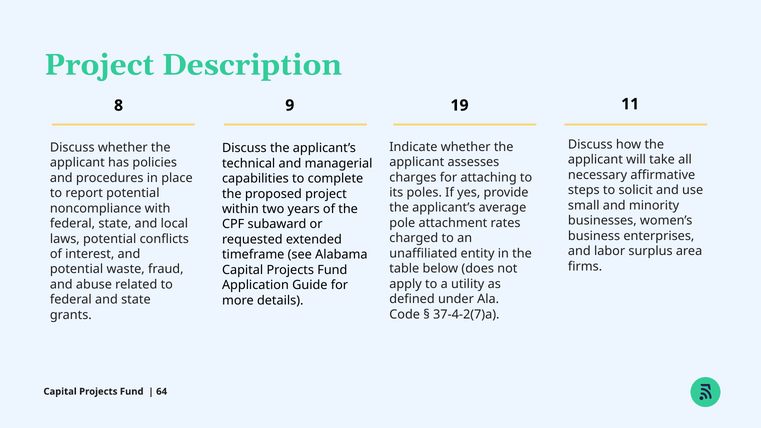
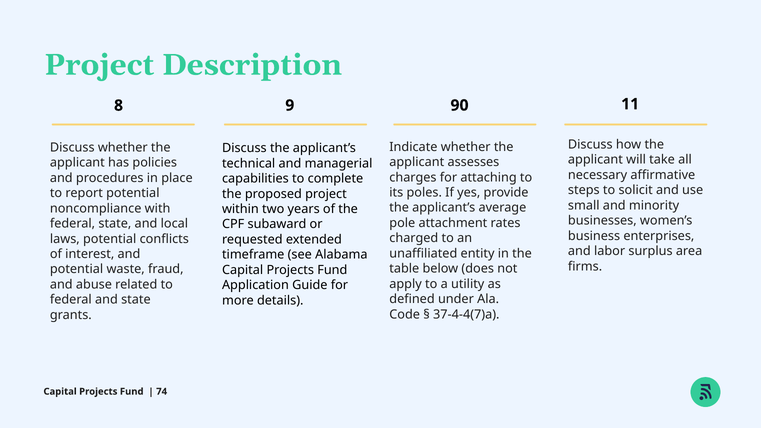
19: 19 -> 90
37-4-2(7)a: 37-4-2(7)a -> 37-4-4(7)a
64: 64 -> 74
